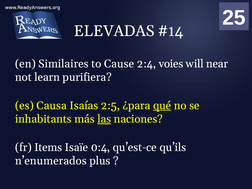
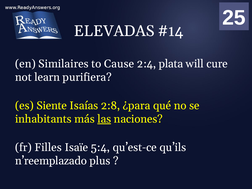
voies: voies -> plata
near: near -> cure
Causa: Causa -> Siente
2:5: 2:5 -> 2:8
qué underline: present -> none
Items: Items -> Filles
0:4: 0:4 -> 5:4
n’enumerados: n’enumerados -> n’reemplazado
